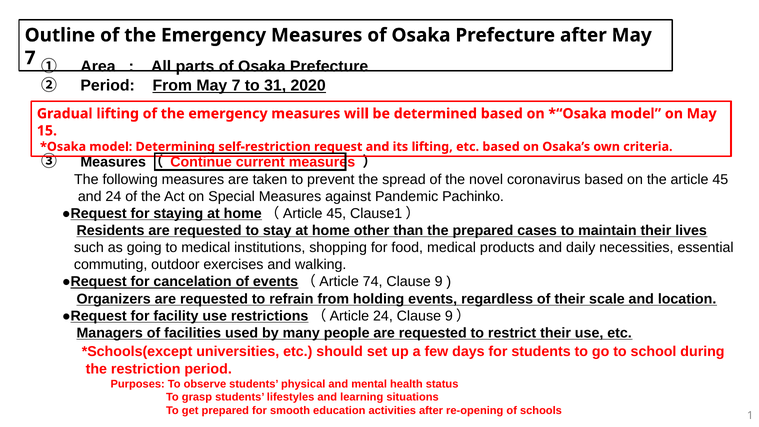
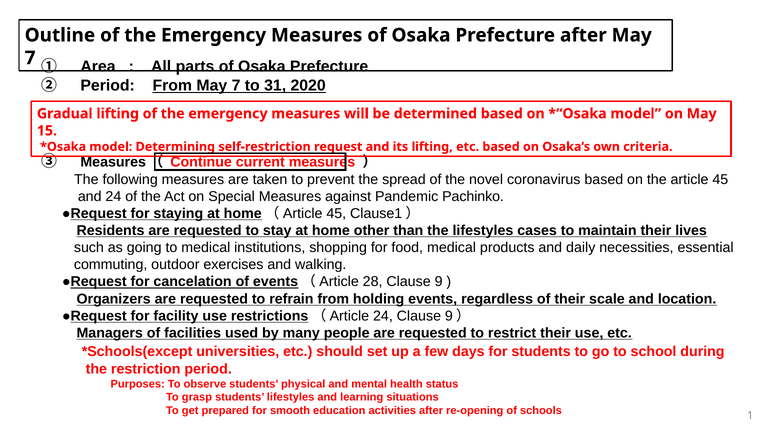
the prepared: prepared -> lifestyles
74: 74 -> 28
